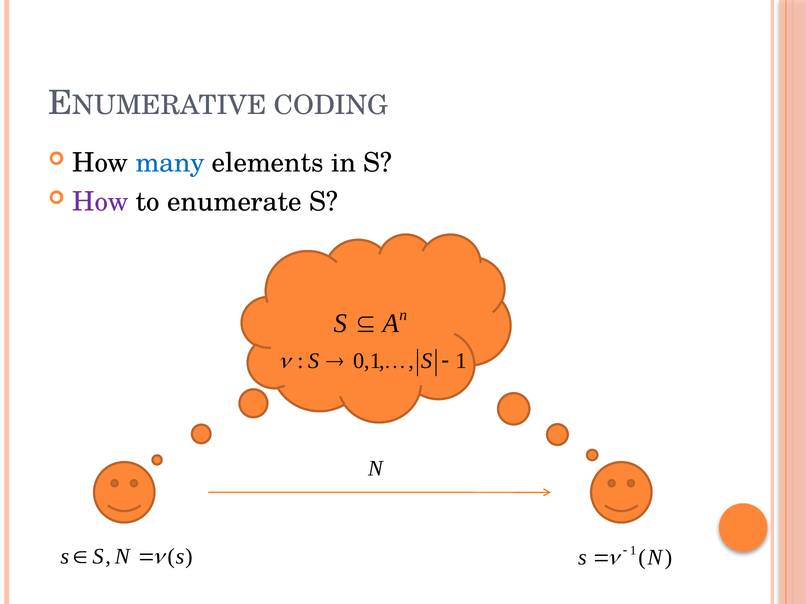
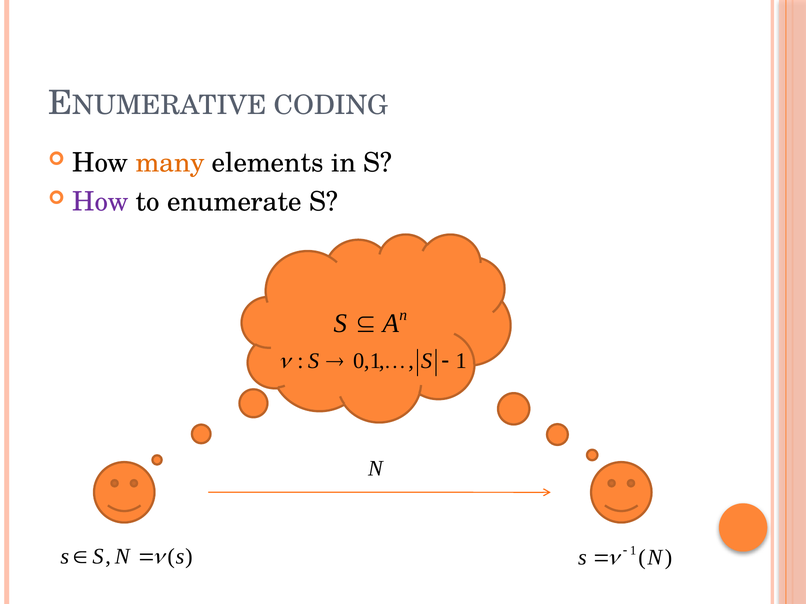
many colour: blue -> orange
